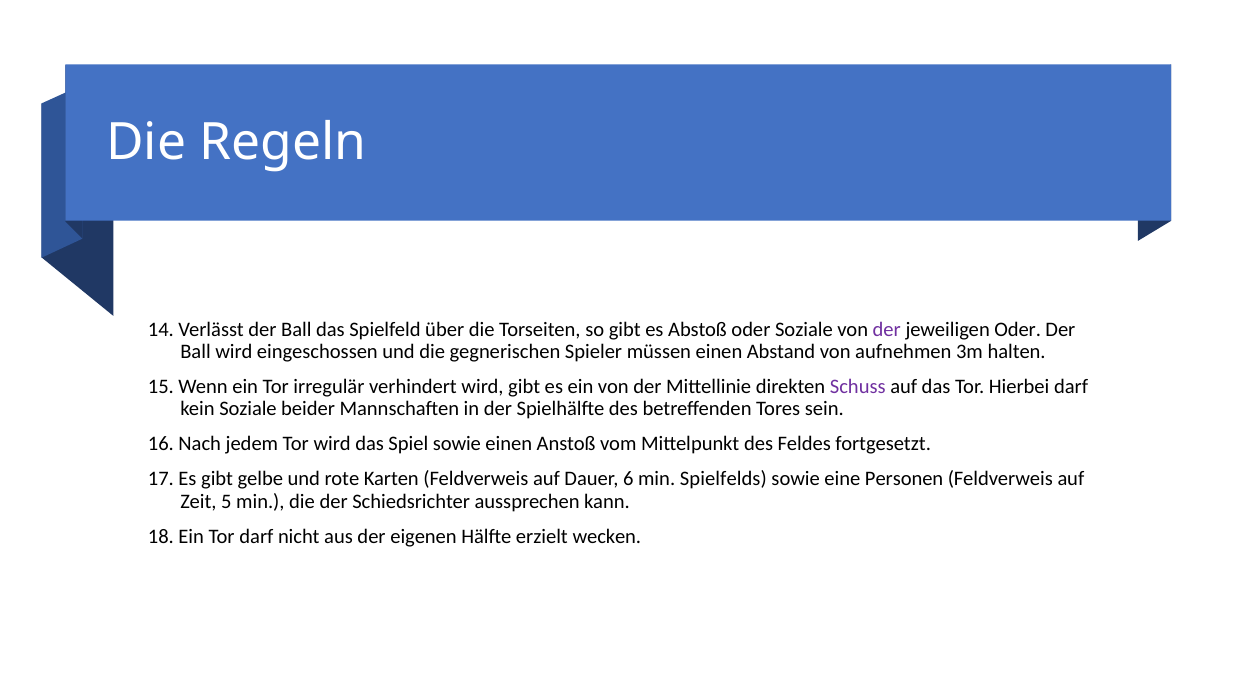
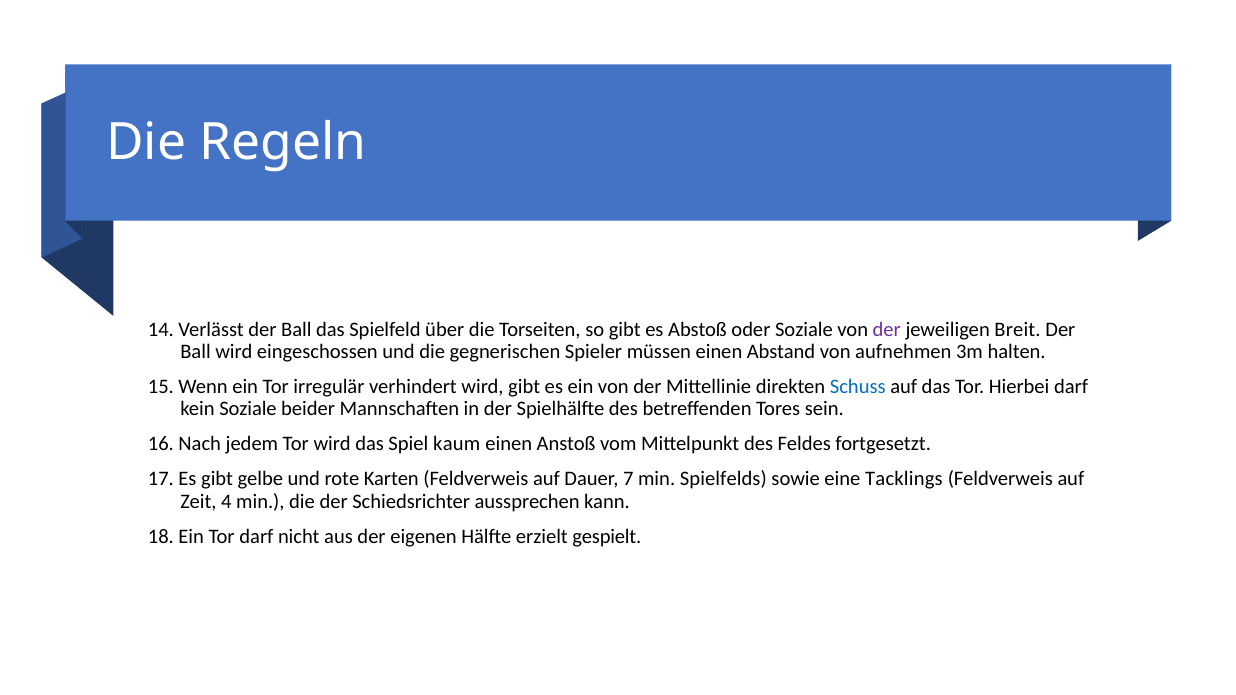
jeweiligen Oder: Oder -> Breit
Schuss colour: purple -> blue
Spiel sowie: sowie -> kaum
6: 6 -> 7
Personen: Personen -> Tacklings
5: 5 -> 4
wecken: wecken -> gespielt
